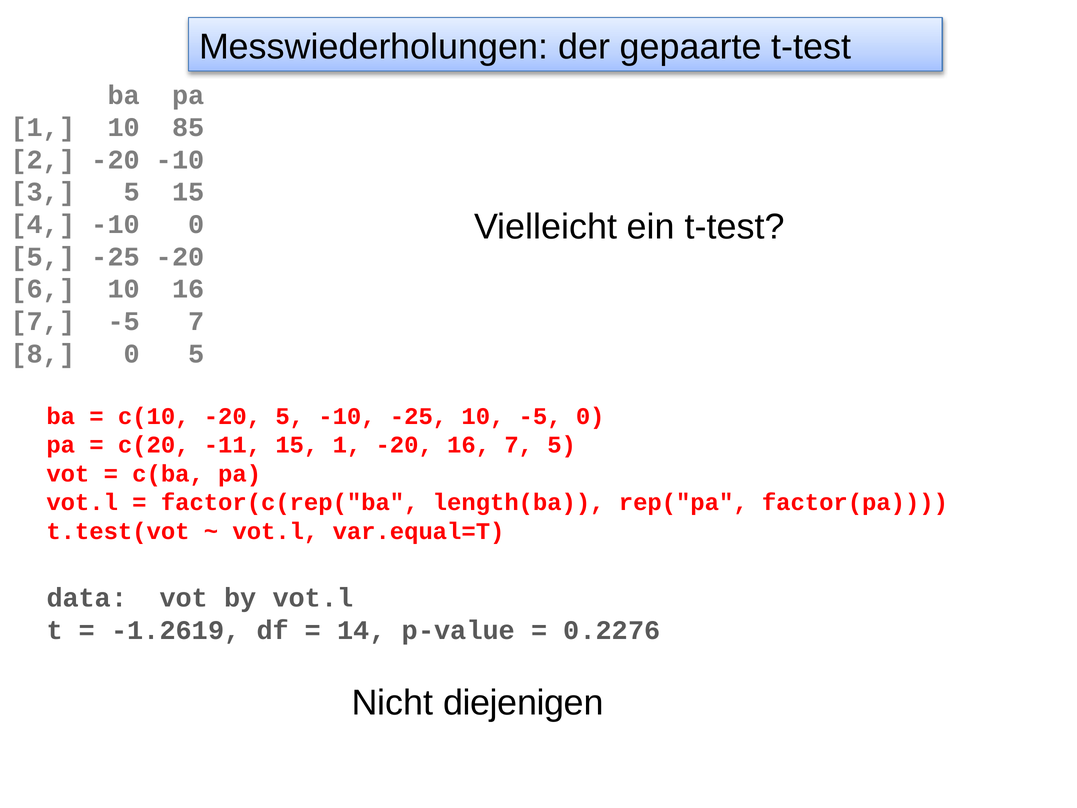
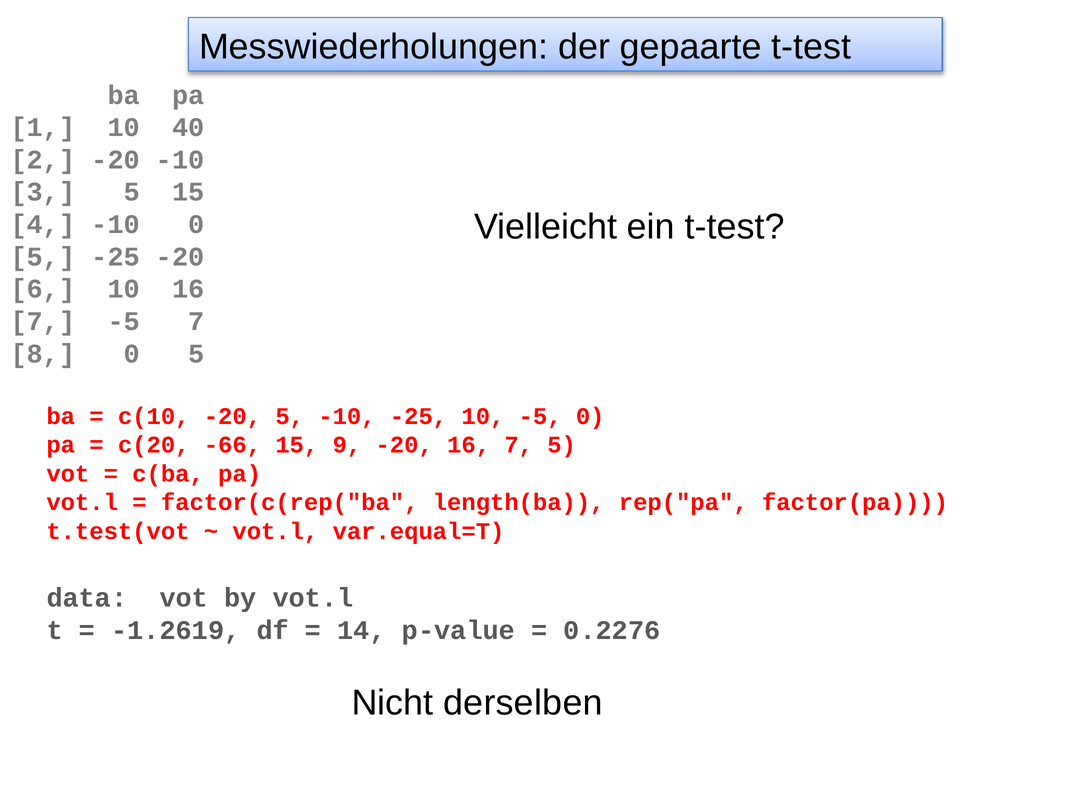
85: 85 -> 40
-11: -11 -> -66
15 1: 1 -> 9
diejenigen: diejenigen -> derselben
